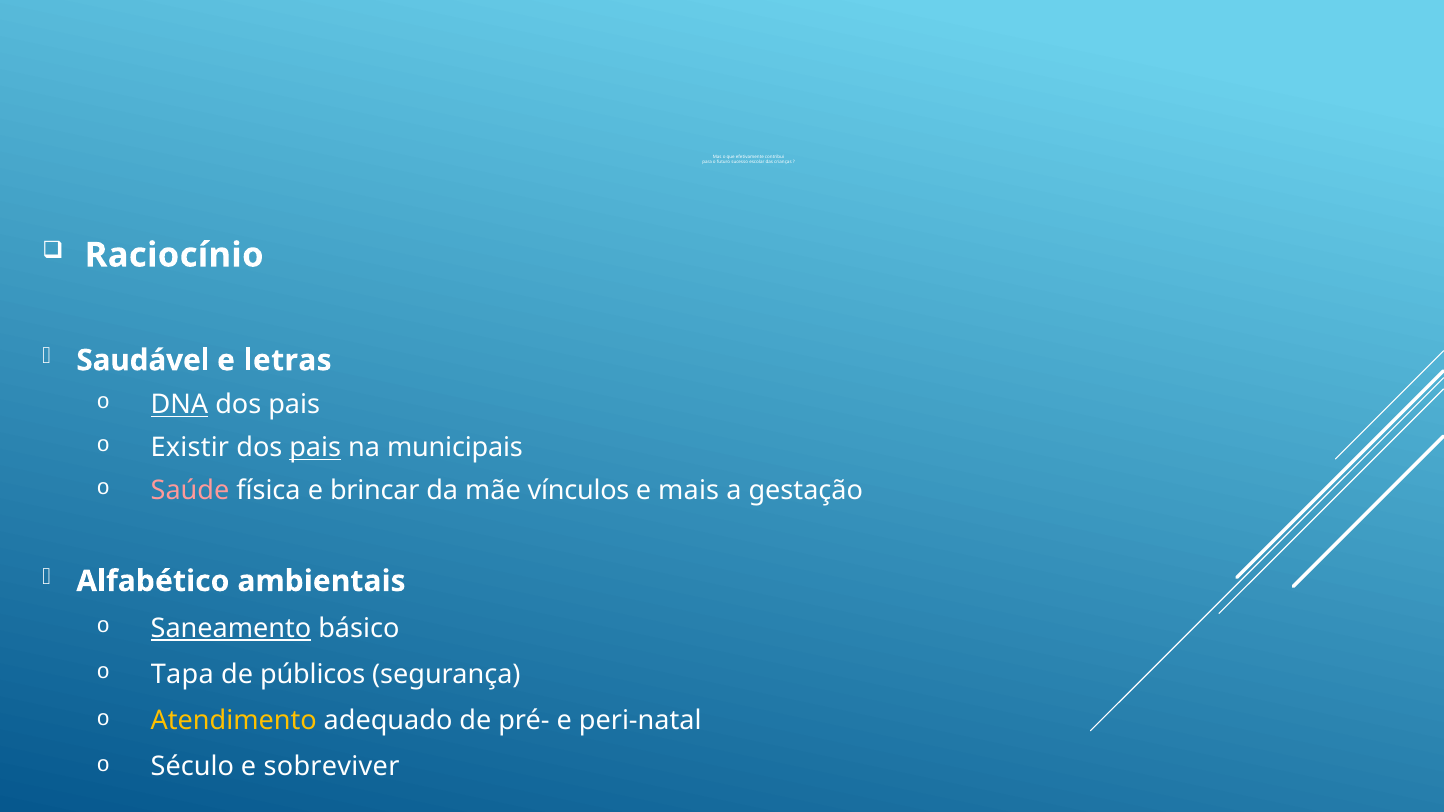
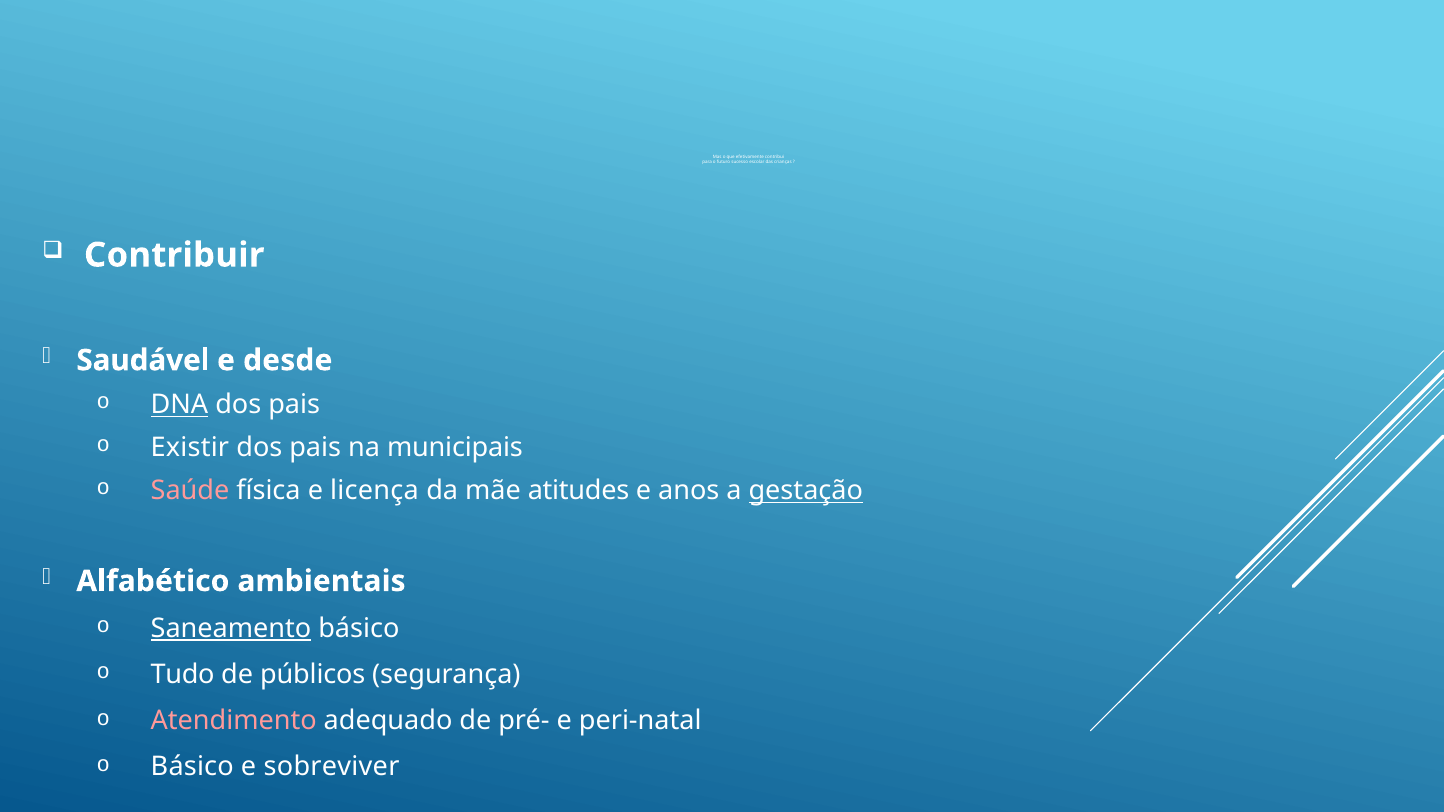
Raciocínio: Raciocínio -> Contribuir
letras: letras -> desde
pais at (315, 448) underline: present -> none
brincar: brincar -> licença
vínculos: vínculos -> atitudes
mais: mais -> anos
gestação underline: none -> present
Tapa: Tapa -> Tudo
Atendimento colour: yellow -> pink
o Século: Século -> Básico
